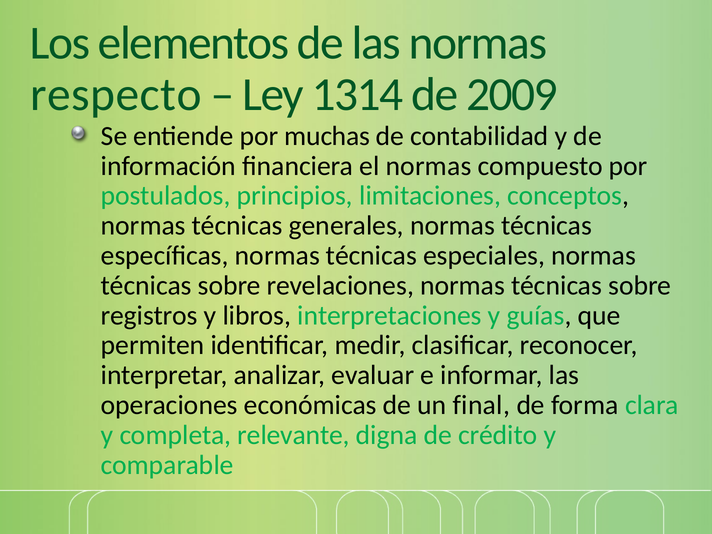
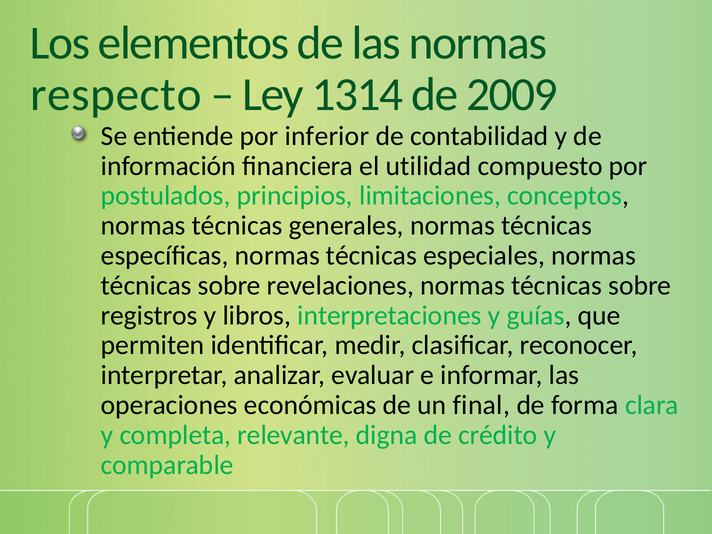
muchas: muchas -> inferior
el normas: normas -> utilidad
